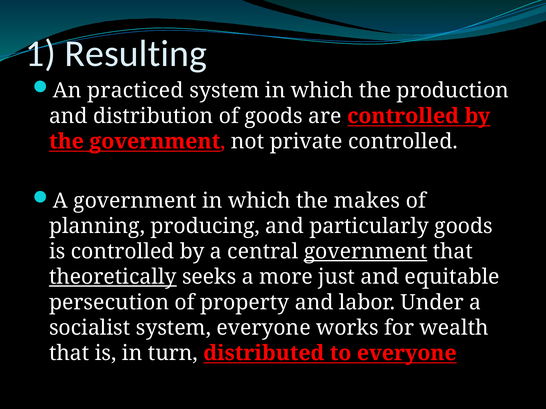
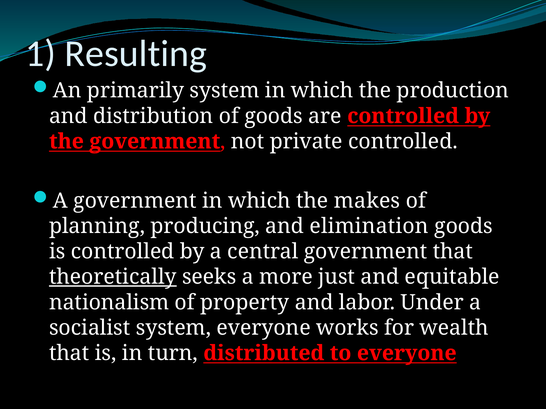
practiced: practiced -> primarily
particularly: particularly -> elimination
government at (366, 252) underline: present -> none
persecution: persecution -> nationalism
